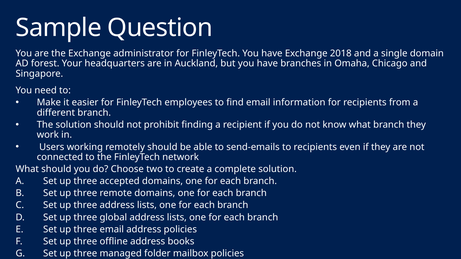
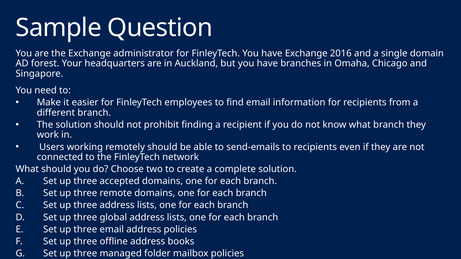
2018: 2018 -> 2016
